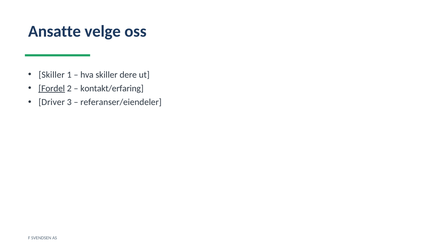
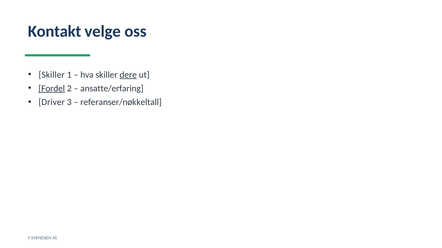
Ansatte: Ansatte -> Kontakt
dere underline: none -> present
kontakt/erfaring: kontakt/erfaring -> ansatte/erfaring
referanser/eiendeler: referanser/eiendeler -> referanser/nøkkeltall
